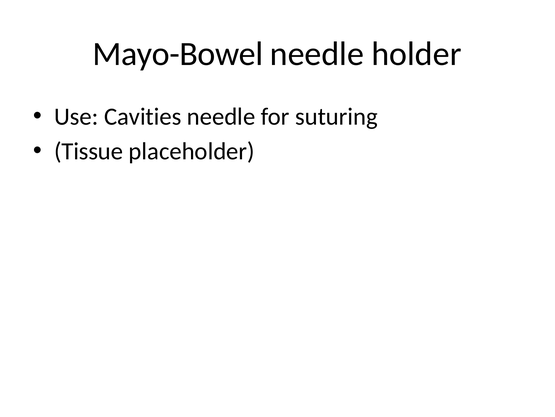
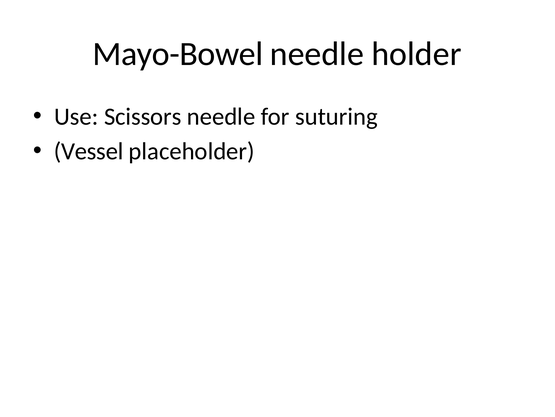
Cavities: Cavities -> Scissors
Tissue: Tissue -> Vessel
